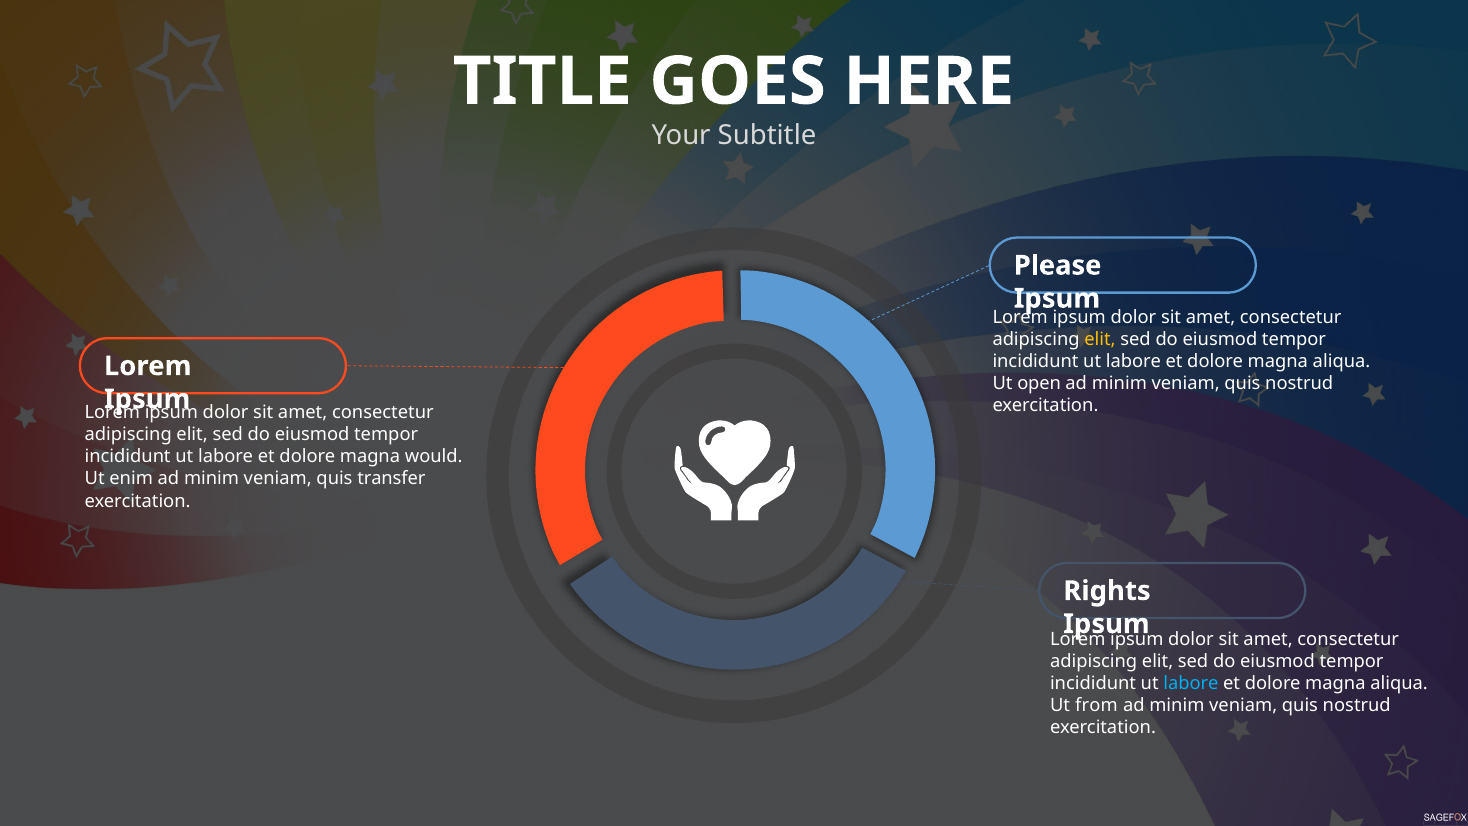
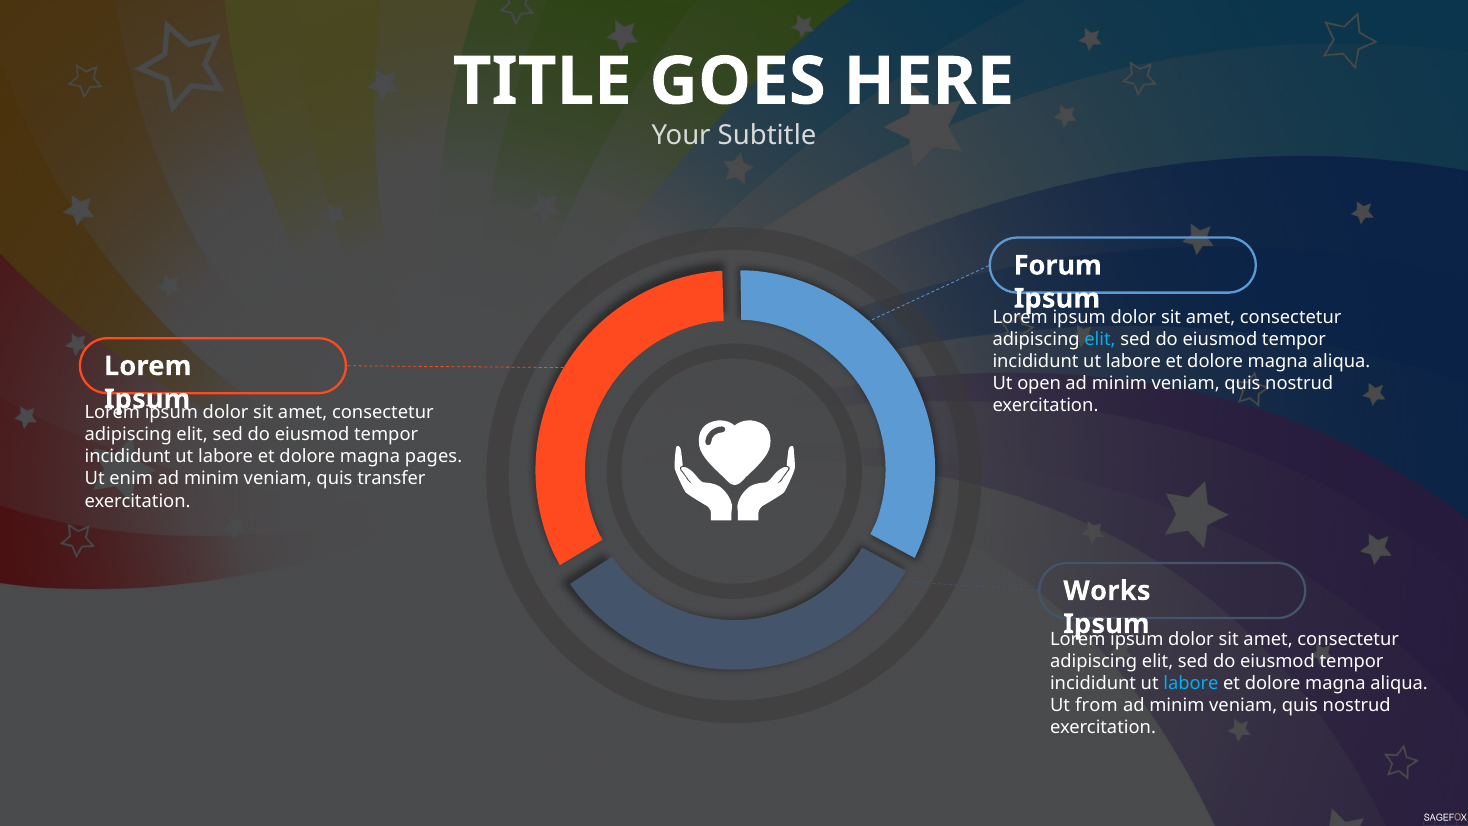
Please: Please -> Forum
elit at (1100, 340) colour: yellow -> light blue
would: would -> pages
Rights: Rights -> Works
